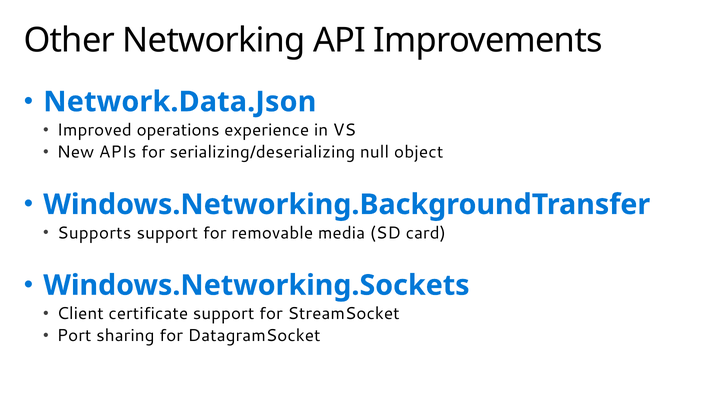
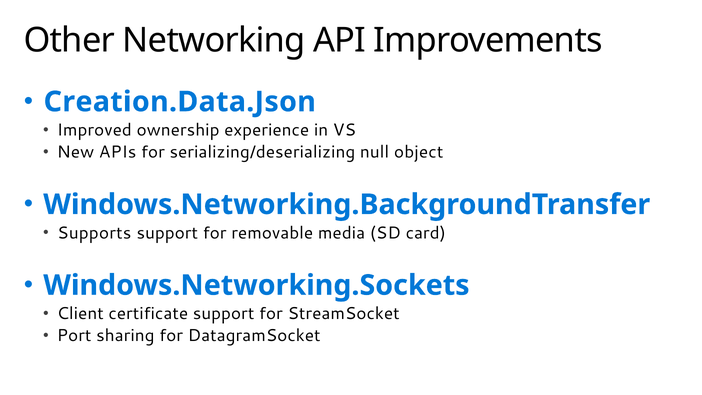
Network.Data.Json: Network.Data.Json -> Creation.Data.Json
operations: operations -> ownership
